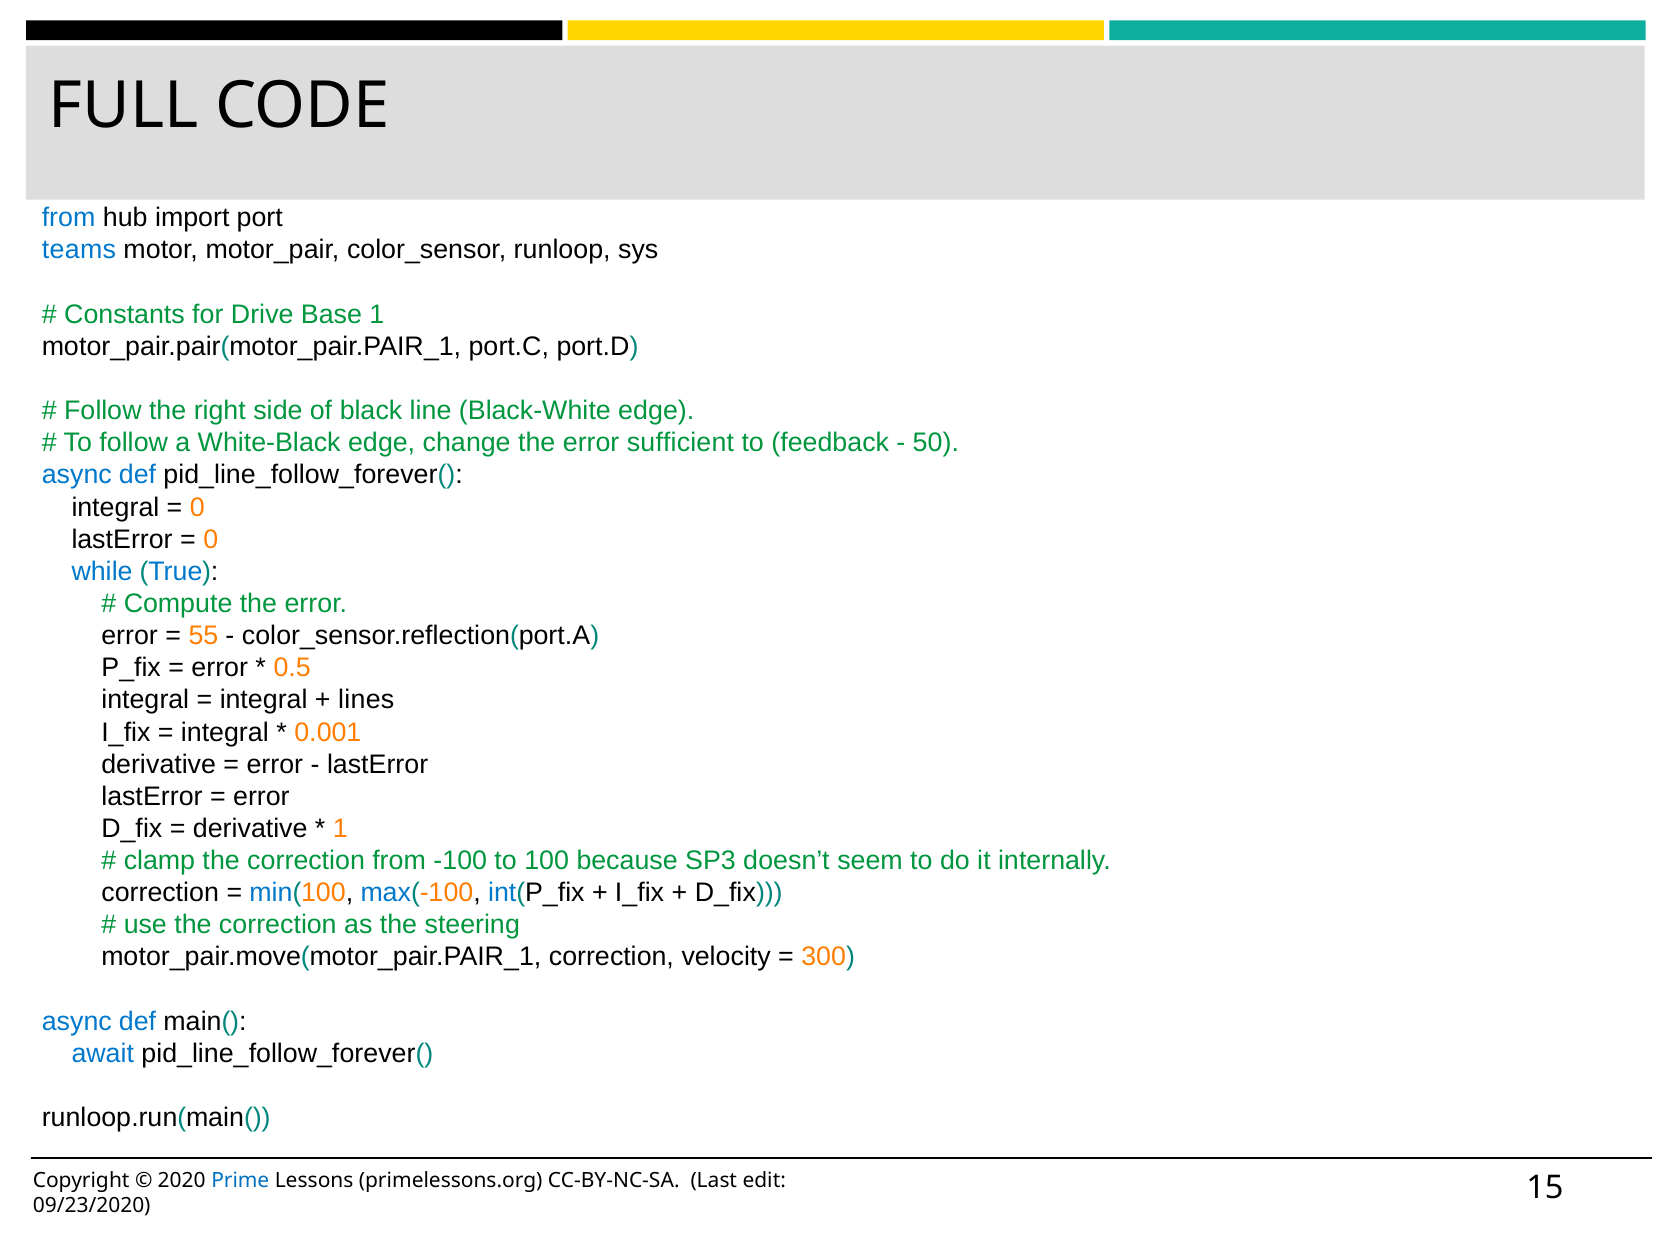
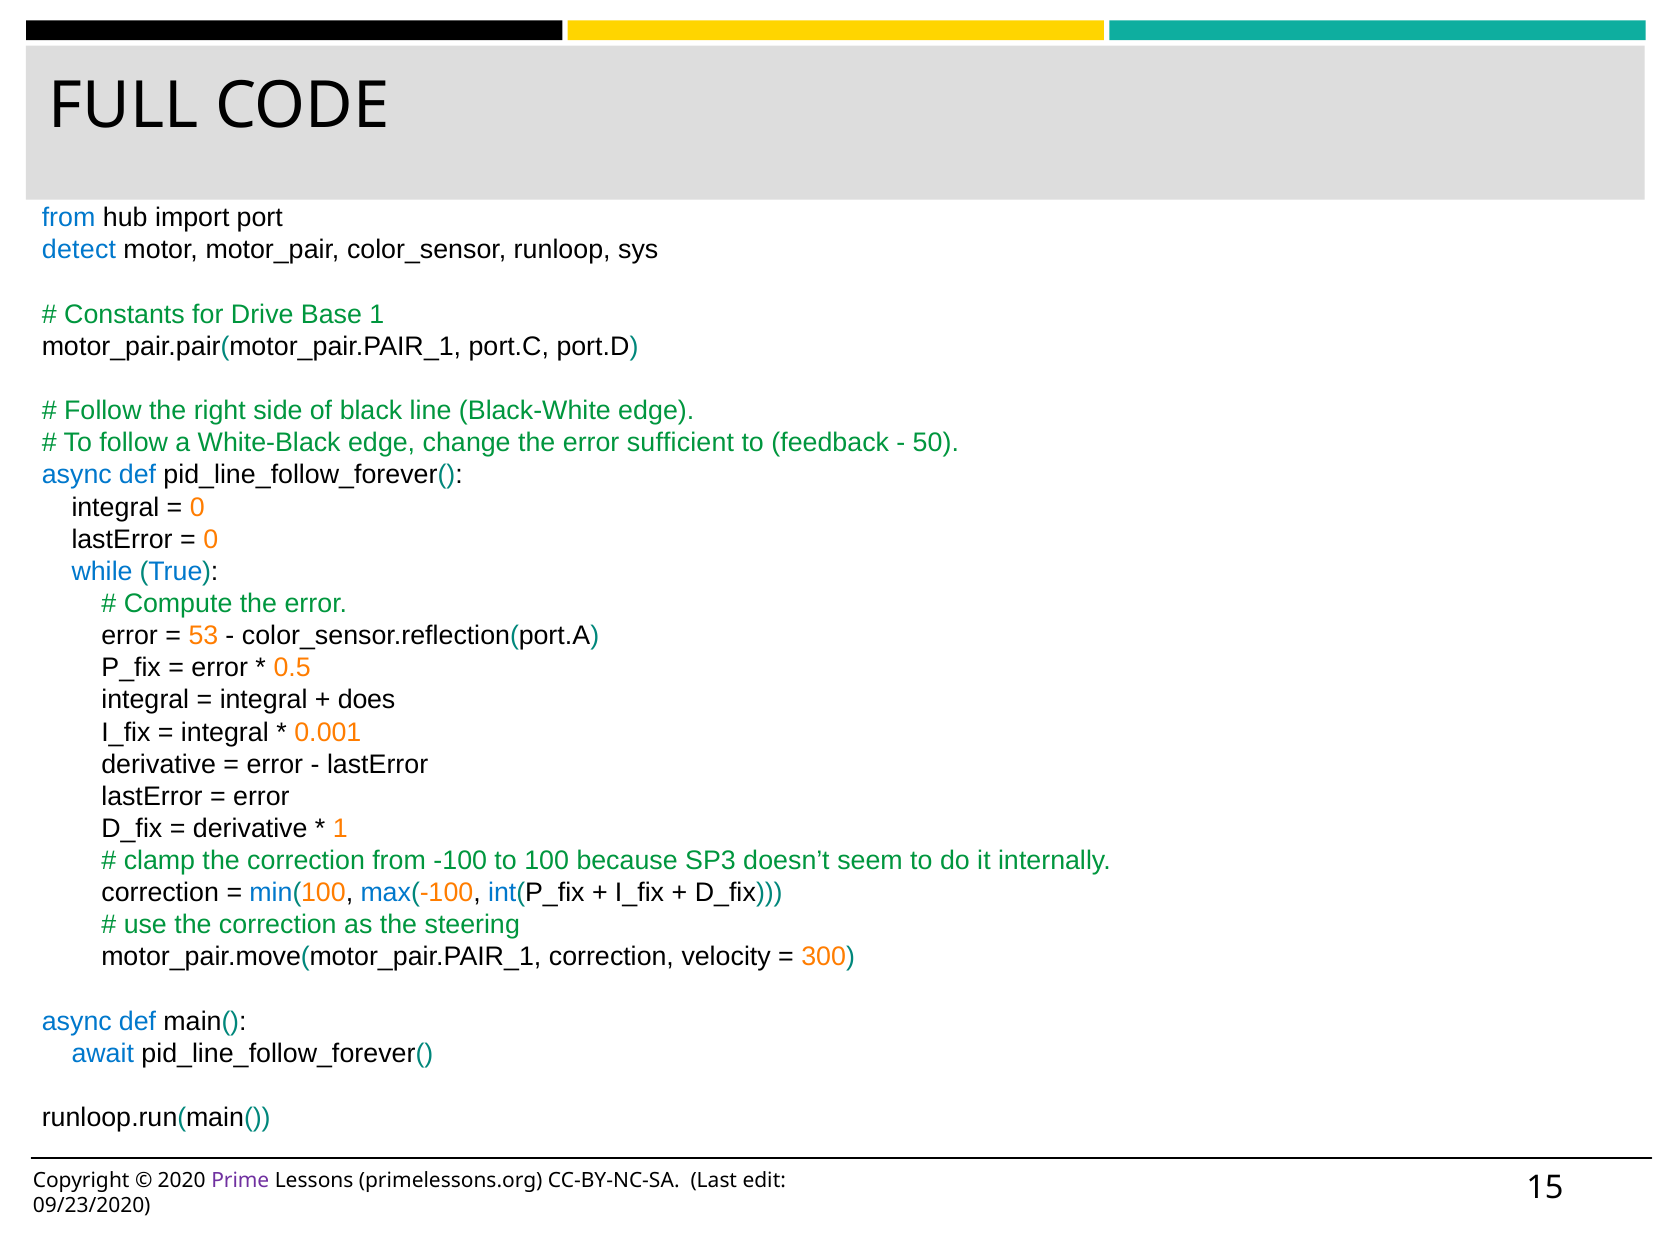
teams: teams -> detect
55: 55 -> 53
lines: lines -> does
Prime colour: blue -> purple
